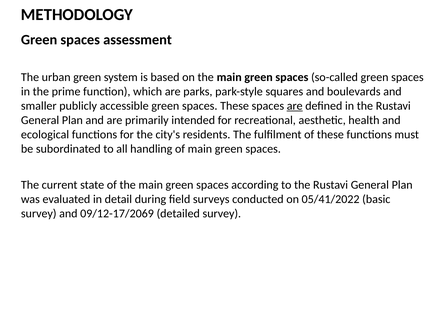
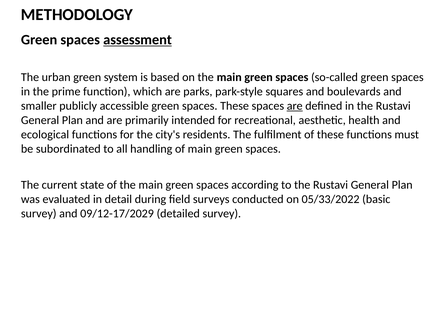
assessment underline: none -> present
05/41/2022: 05/41/2022 -> 05/33/2022
09/12-17/2069: 09/12-17/2069 -> 09/12-17/2029
